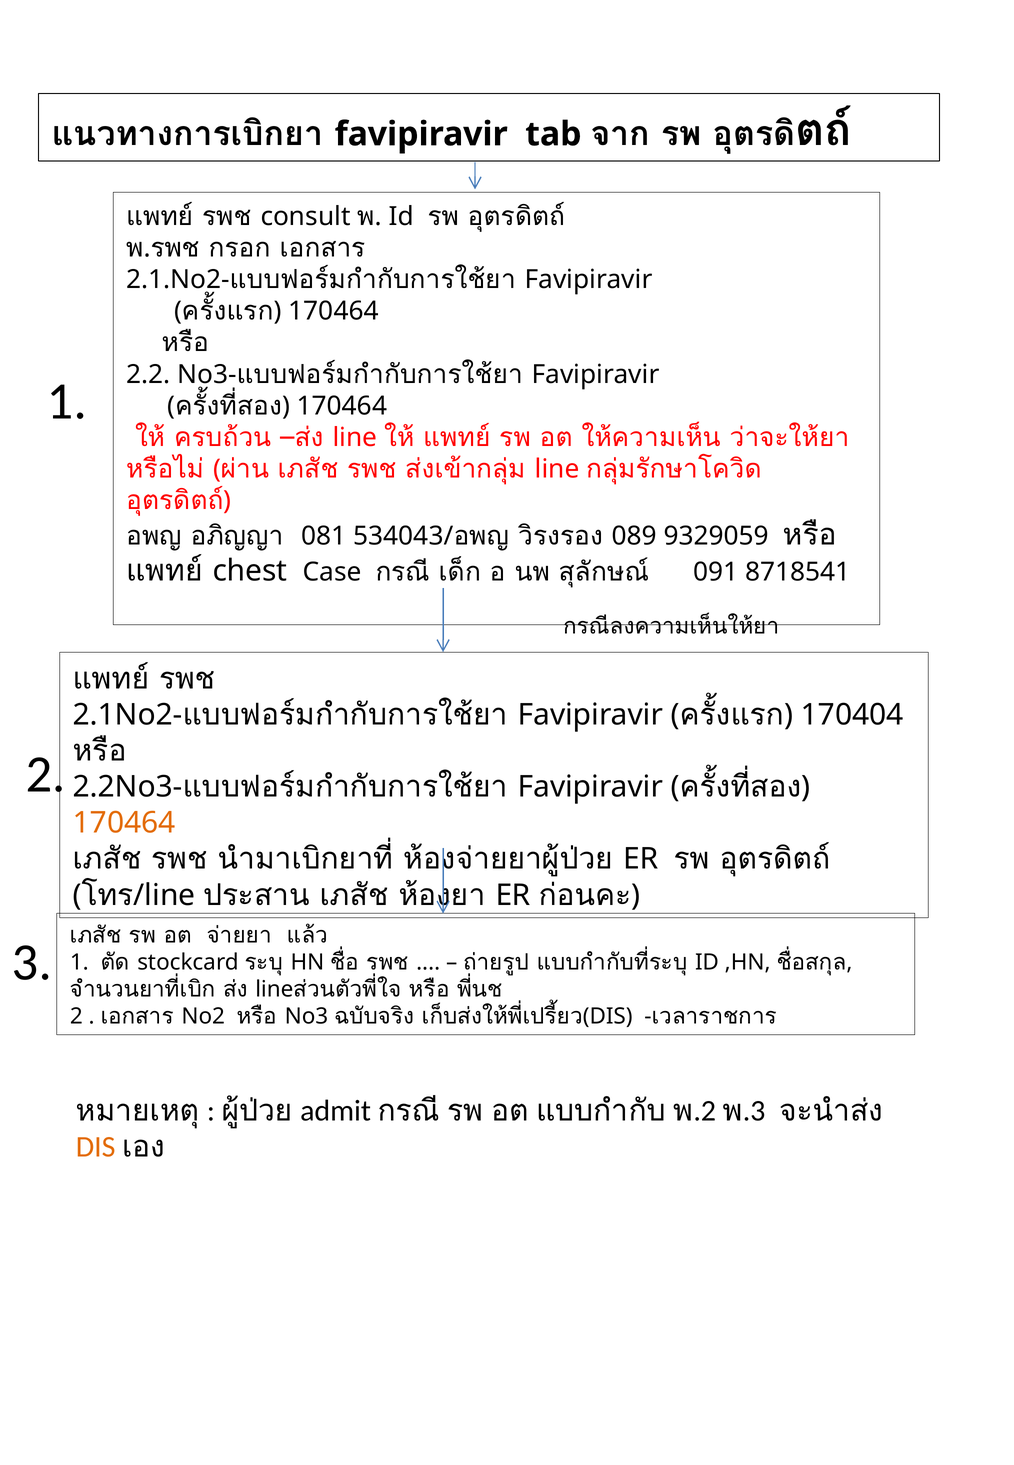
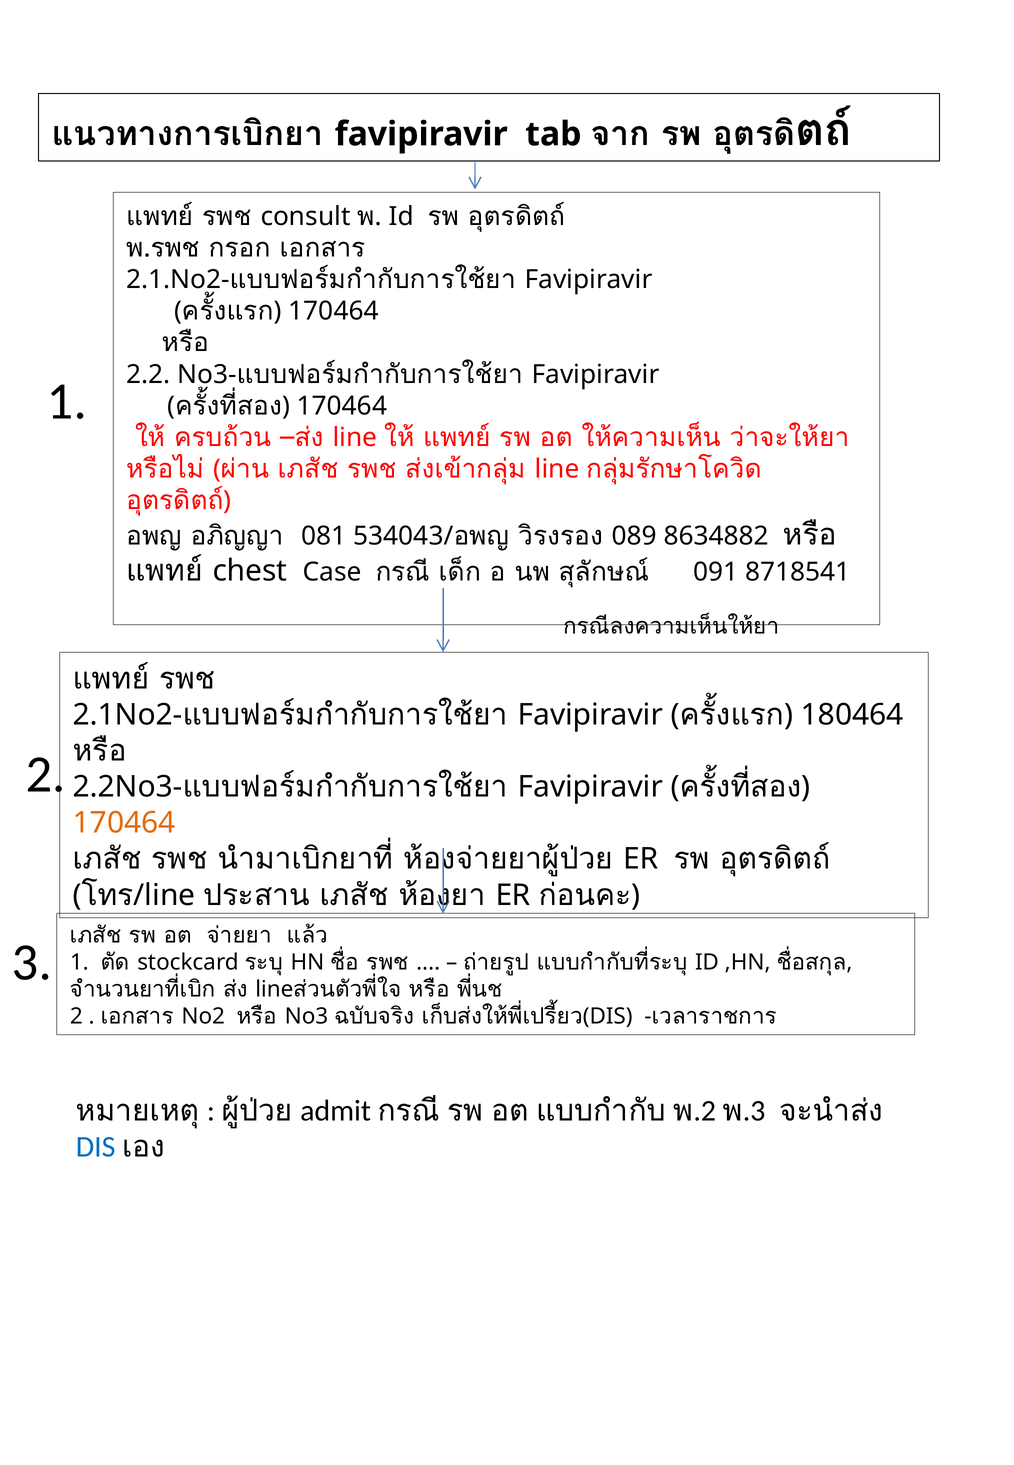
9329059: 9329059 -> 8634882
170404: 170404 -> 180464
DIS colour: orange -> blue
